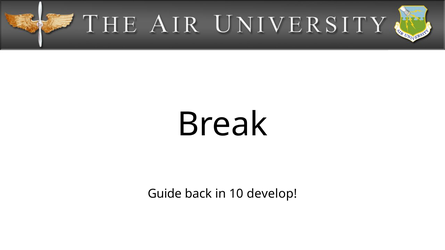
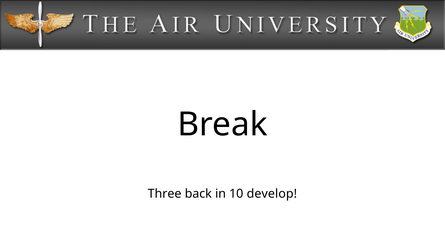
Guide: Guide -> Three
